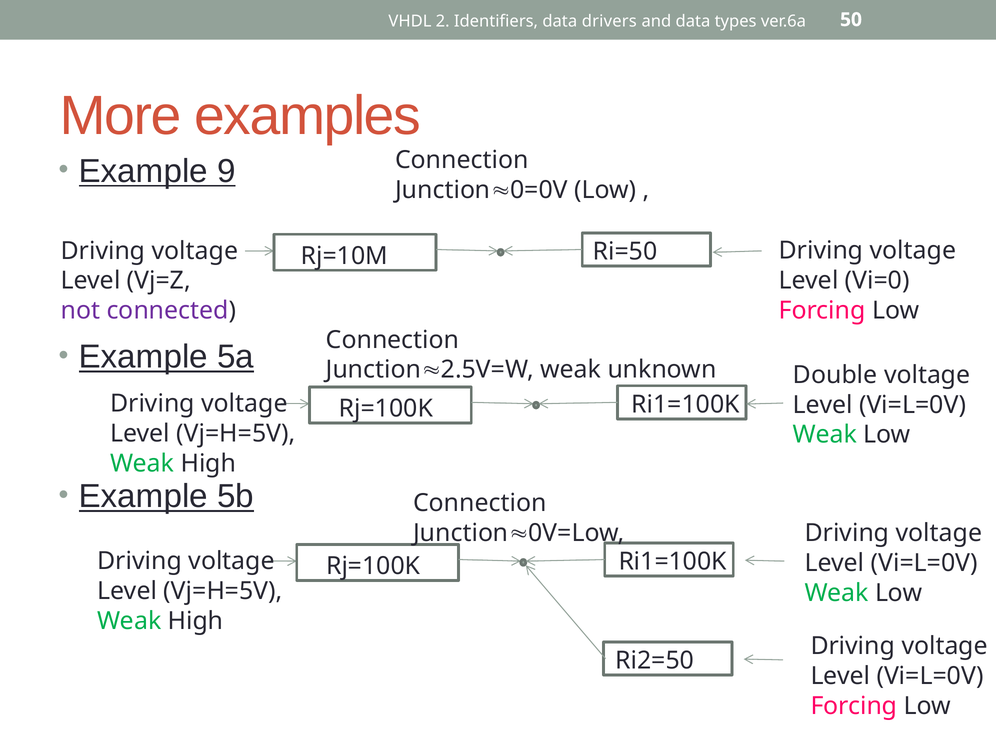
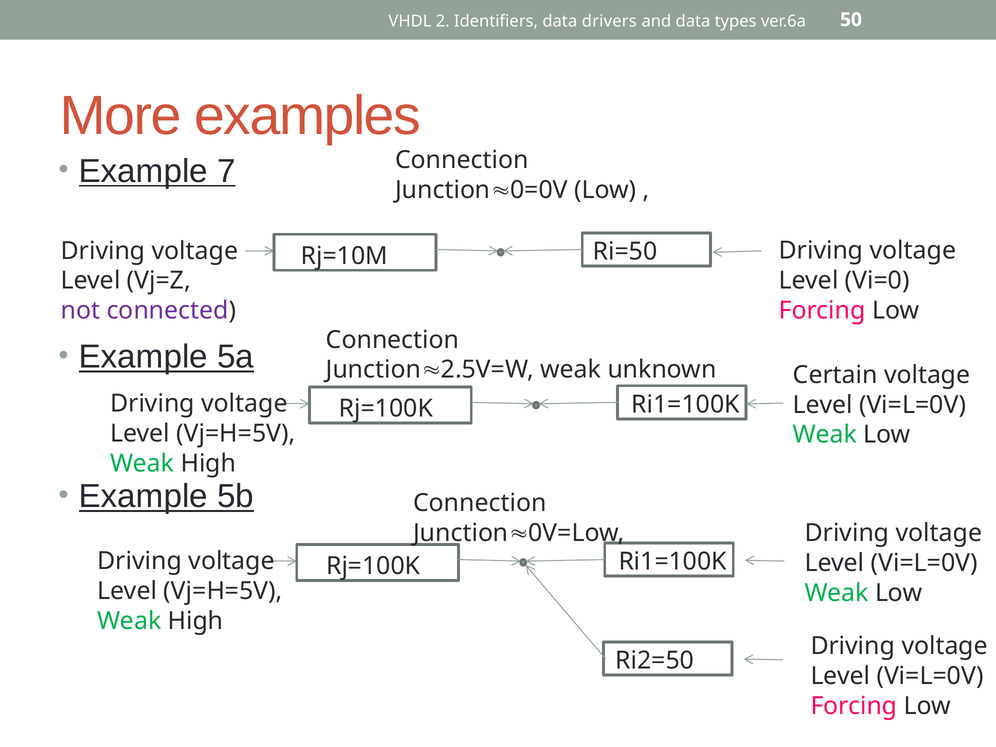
9: 9 -> 7
Double: Double -> Certain
